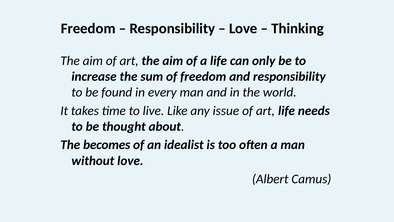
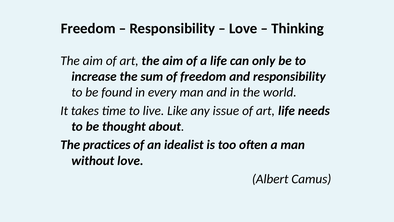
becomes: becomes -> practices
